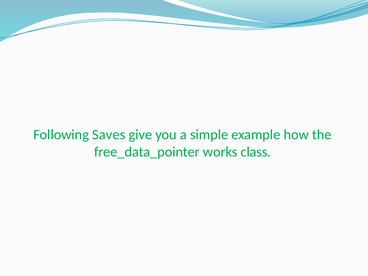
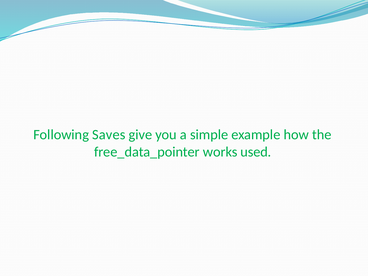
class: class -> used
